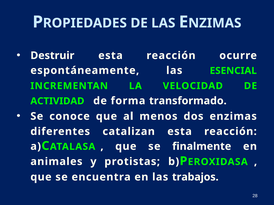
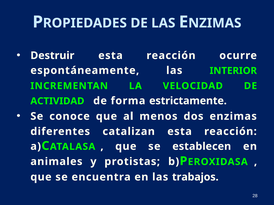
ESENCIAL: ESENCIAL -> INTERIOR
transformado: transformado -> estrictamente
finalmente: finalmente -> establecen
